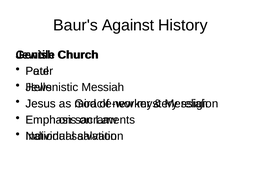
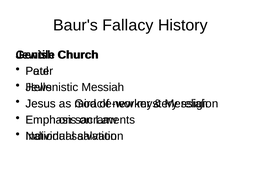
Against: Against -> Fallacy
